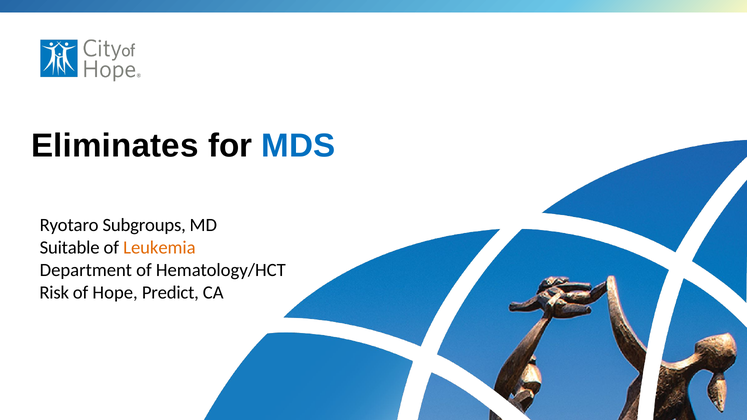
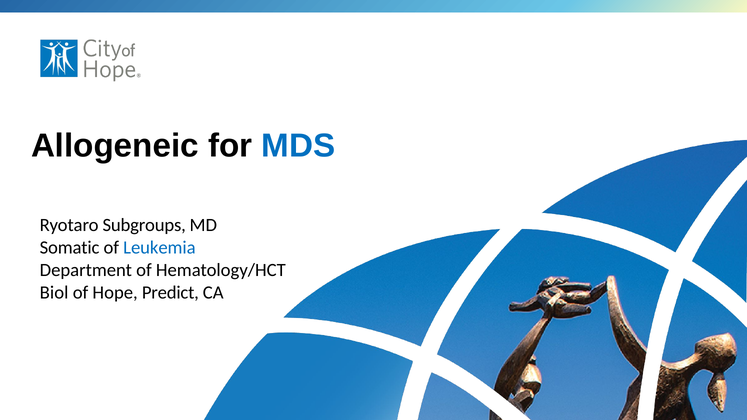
Eliminates: Eliminates -> Allogeneic
Suitable: Suitable -> Somatic
Leukemia colour: orange -> blue
Risk: Risk -> Biol
